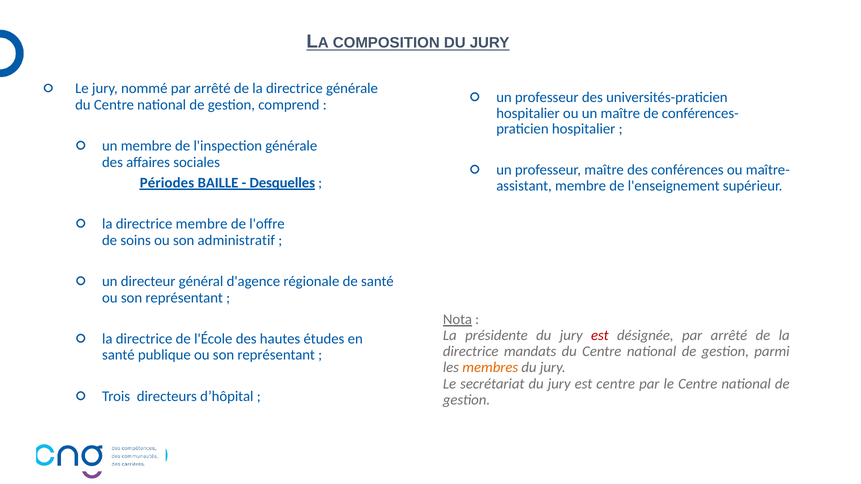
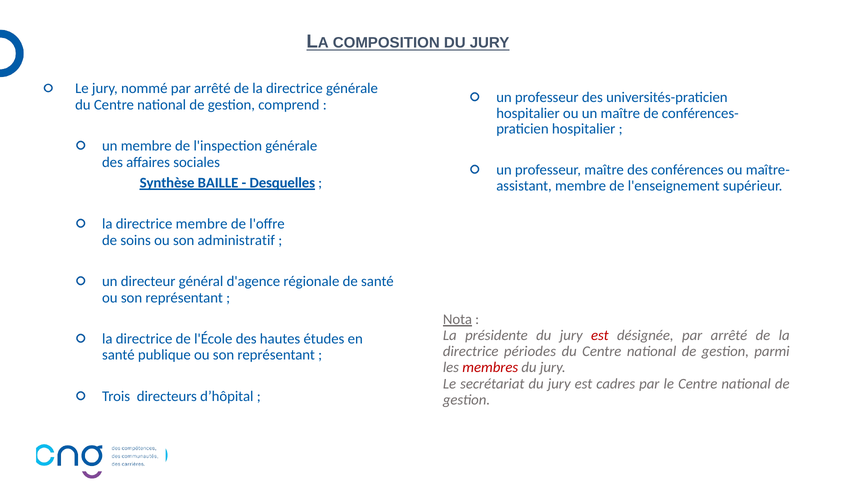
Périodes: Périodes -> Synthèse
mandats: mandats -> périodes
membres colour: orange -> red
est centre: centre -> cadres
